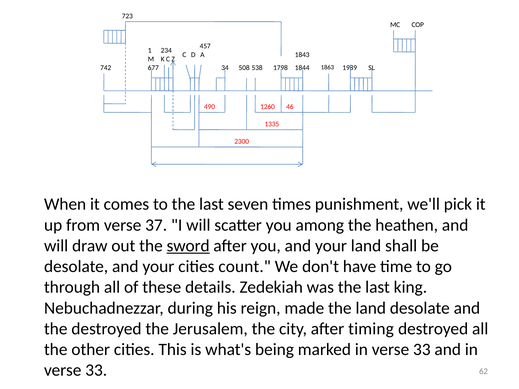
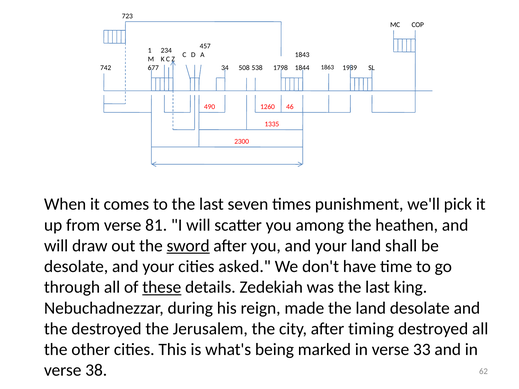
37: 37 -> 81
count: count -> asked
these underline: none -> present
33 at (96, 371): 33 -> 38
